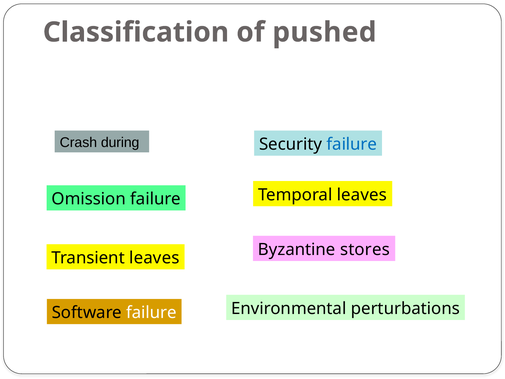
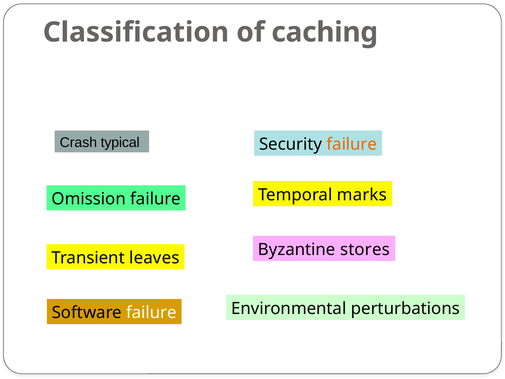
pushed: pushed -> caching
during: during -> typical
failure at (352, 144) colour: blue -> orange
Temporal leaves: leaves -> marks
